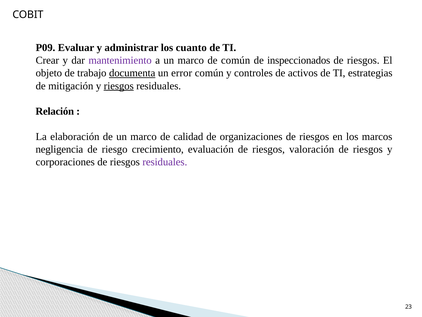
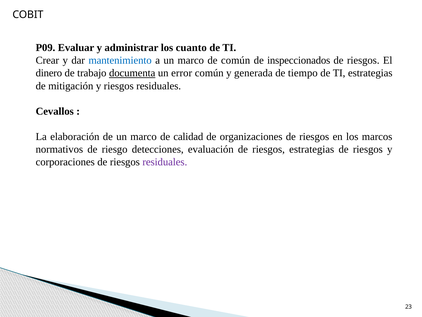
mantenimiento colour: purple -> blue
objeto: objeto -> dinero
controles: controles -> generada
activos: activos -> tiempo
riesgos at (119, 86) underline: present -> none
Relación: Relación -> Cevallos
negligencia: negligencia -> normativos
crecimiento: crecimiento -> detecciones
riesgos valoración: valoración -> estrategias
